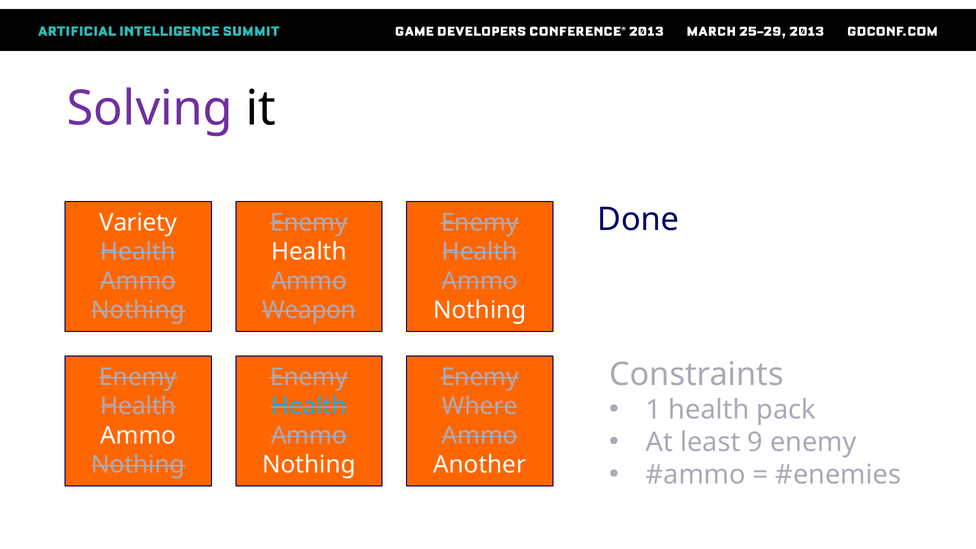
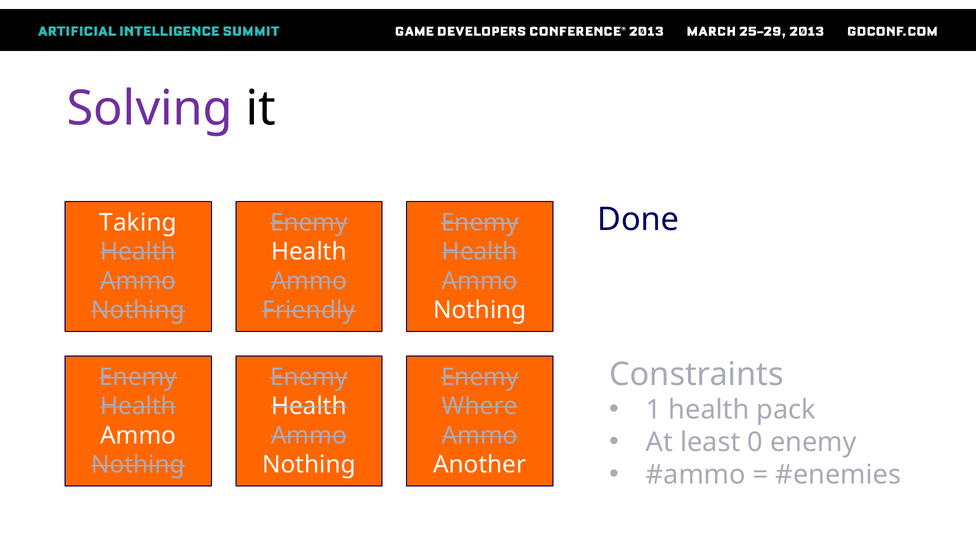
Variety: Variety -> Taking
Weapon: Weapon -> Friendly
Health at (309, 406) colour: light blue -> white
9: 9 -> 0
